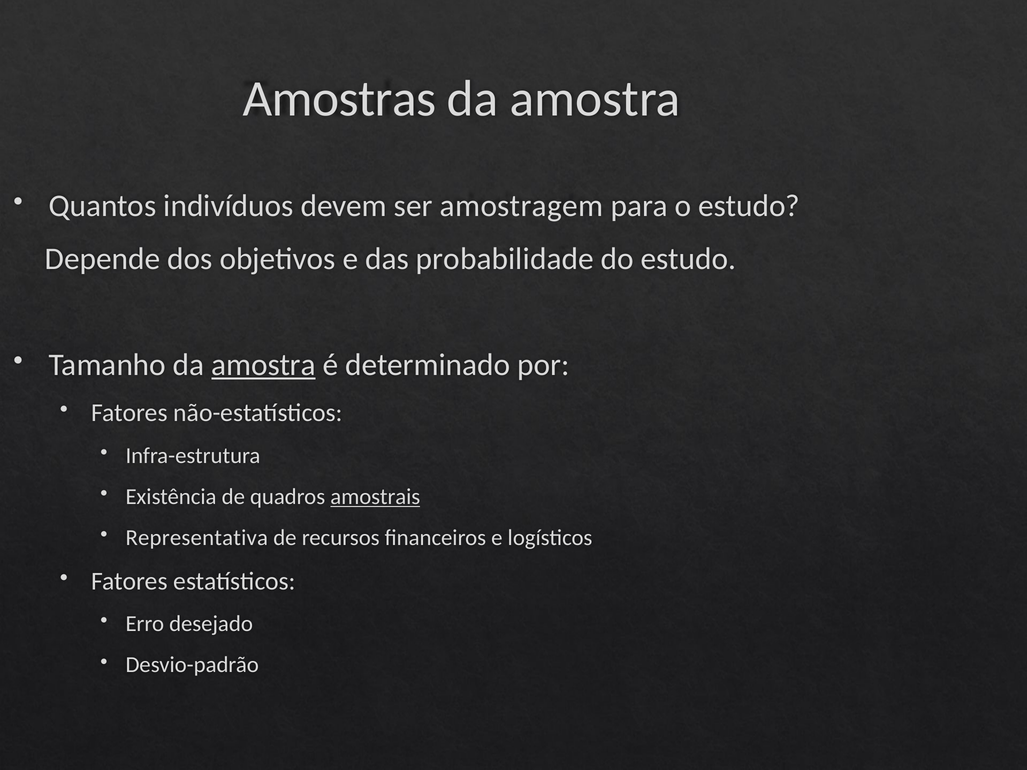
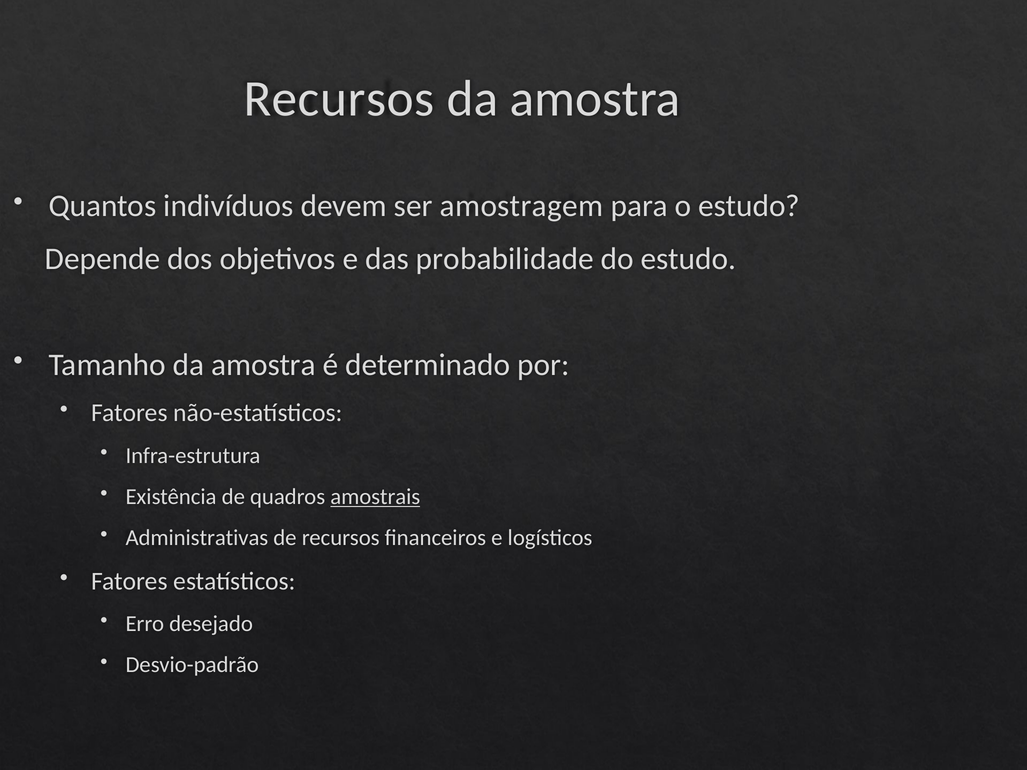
Amostras at (339, 99): Amostras -> Recursos
amostra at (264, 365) underline: present -> none
Representativa: Representativa -> Administrativas
